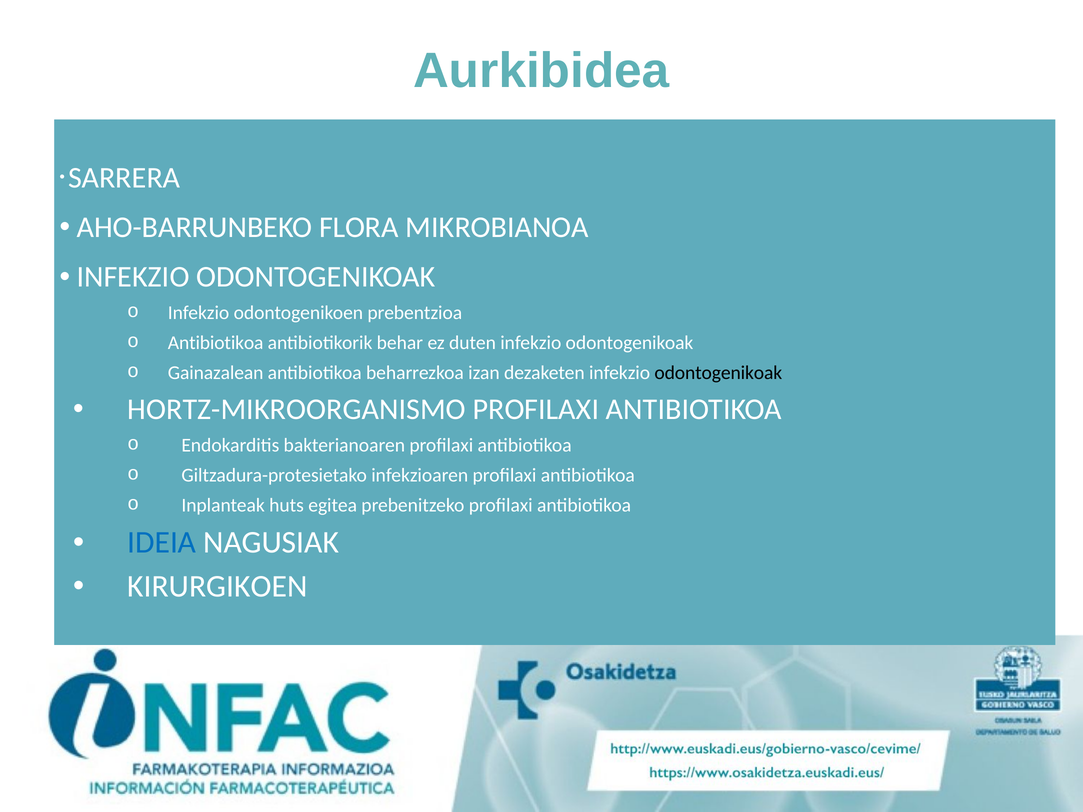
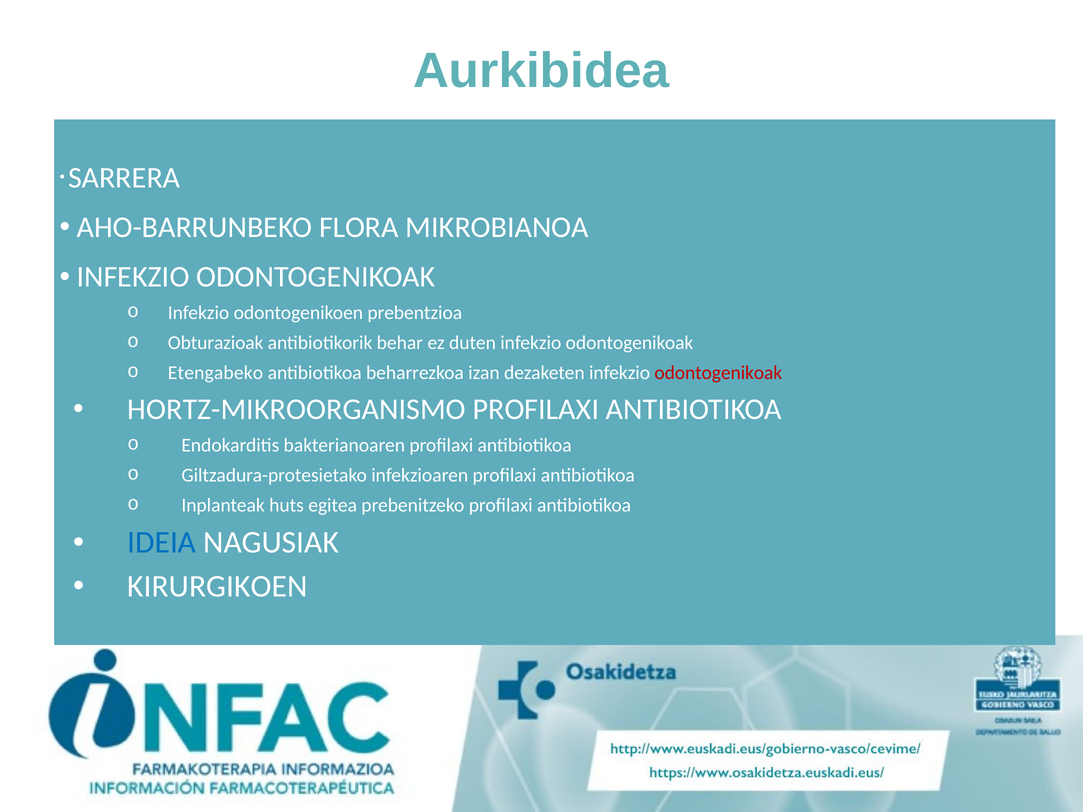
Antibiotikoa at (216, 343): Antibiotikoa -> Obturazioak
Gainazalean: Gainazalean -> Etengabeko
odontogenikoak at (718, 373) colour: black -> red
